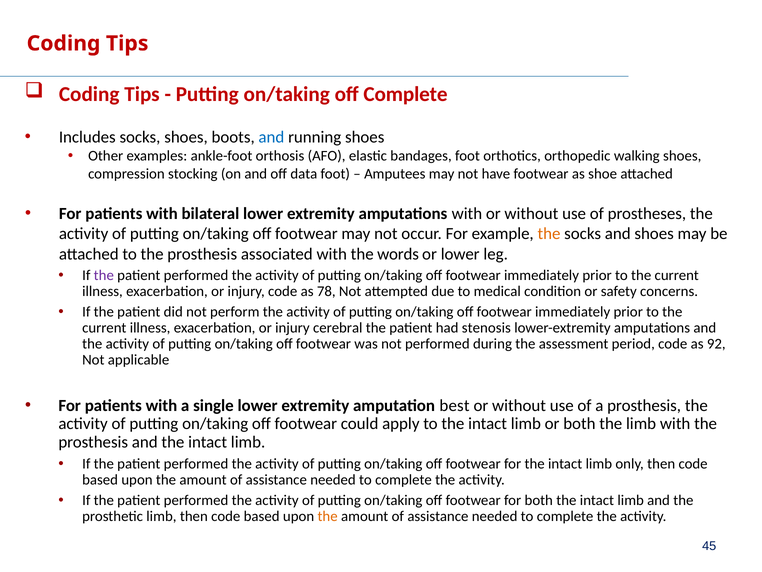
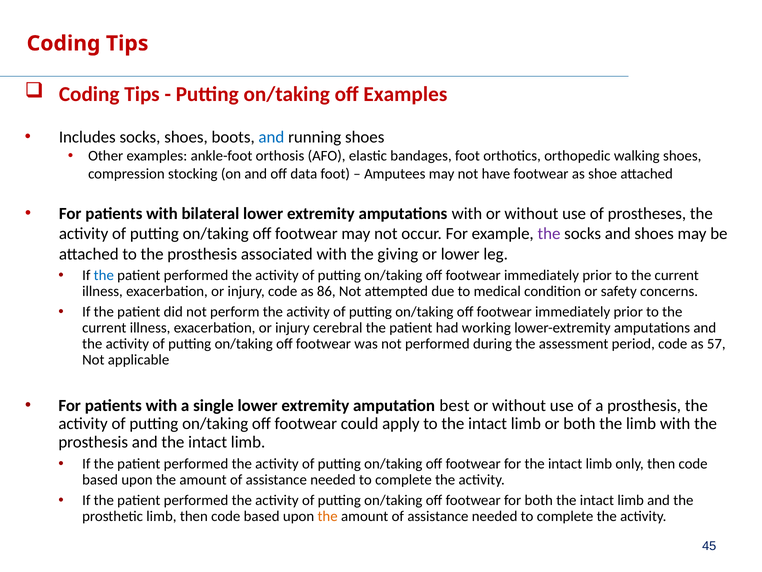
off Complete: Complete -> Examples
the at (549, 234) colour: orange -> purple
words: words -> giving
the at (104, 275) colour: purple -> blue
78: 78 -> 86
stenosis: stenosis -> working
92: 92 -> 57
